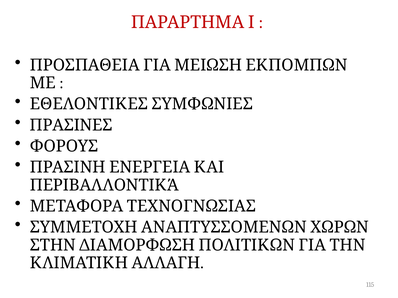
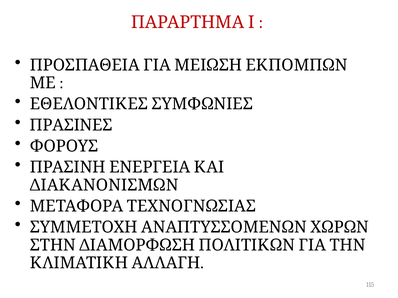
ΠΕΡΙΒΑΛΛΟΝΤΙΚΆ: ΠΕΡΙΒΑΛΛΟΝΤΙΚΆ -> ΔΙΑΚΑΝΟΝΙΣΜΩΝ
